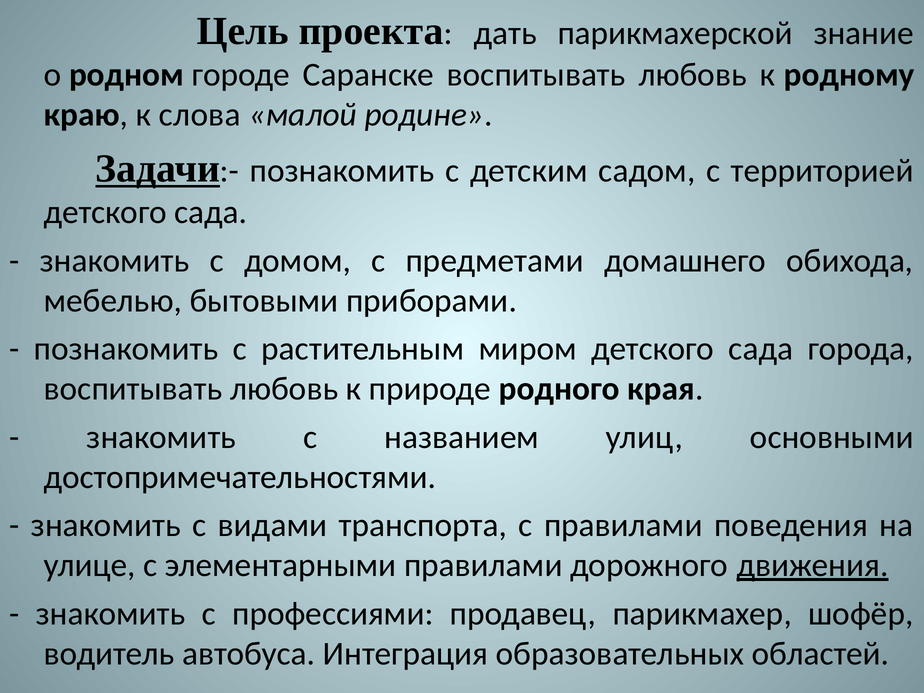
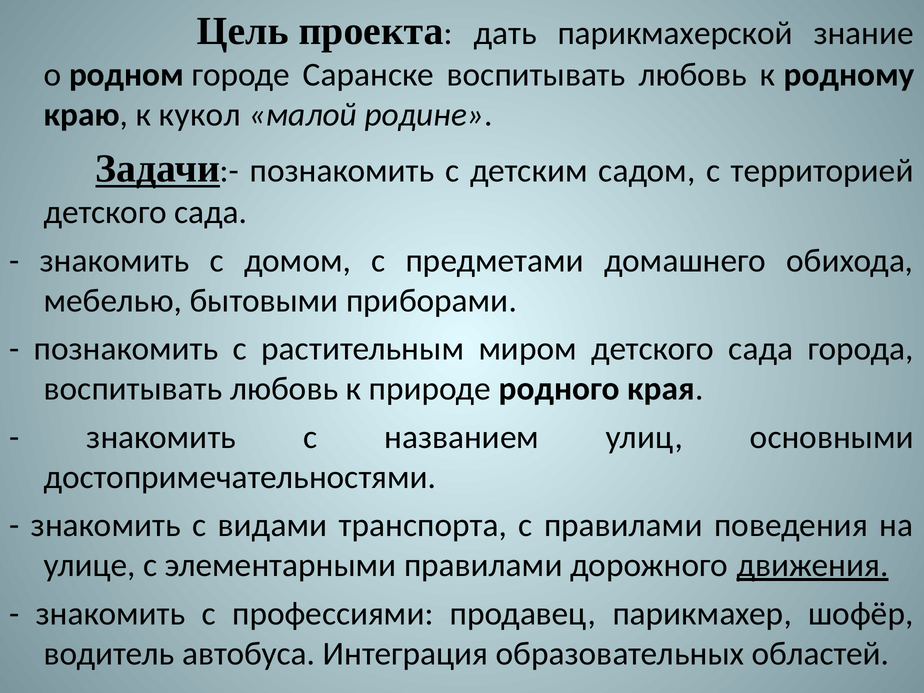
слова: слова -> кукол
